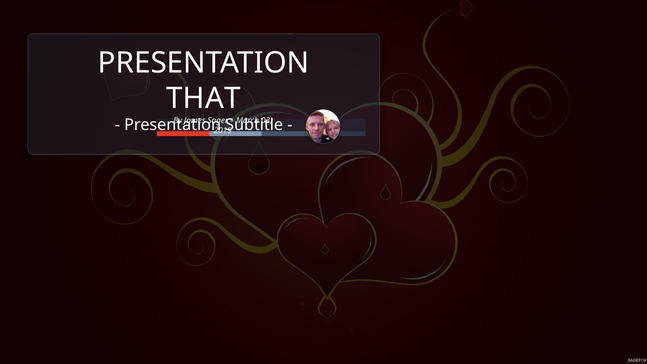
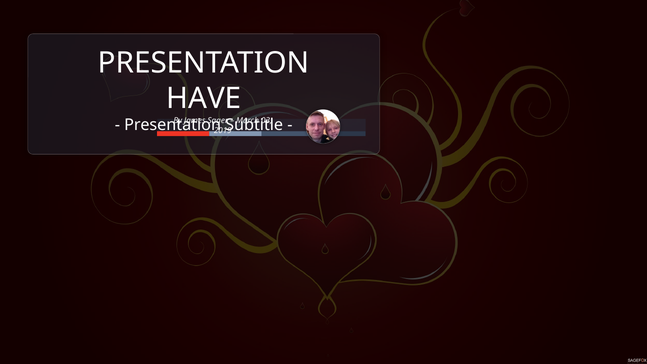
THAT: THAT -> HAVE
